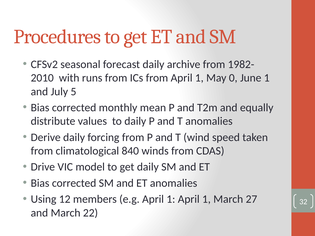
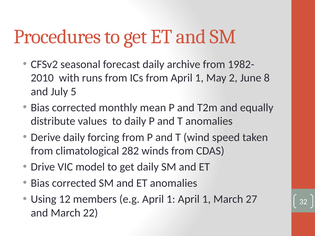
0: 0 -> 2
June 1: 1 -> 8
840: 840 -> 282
